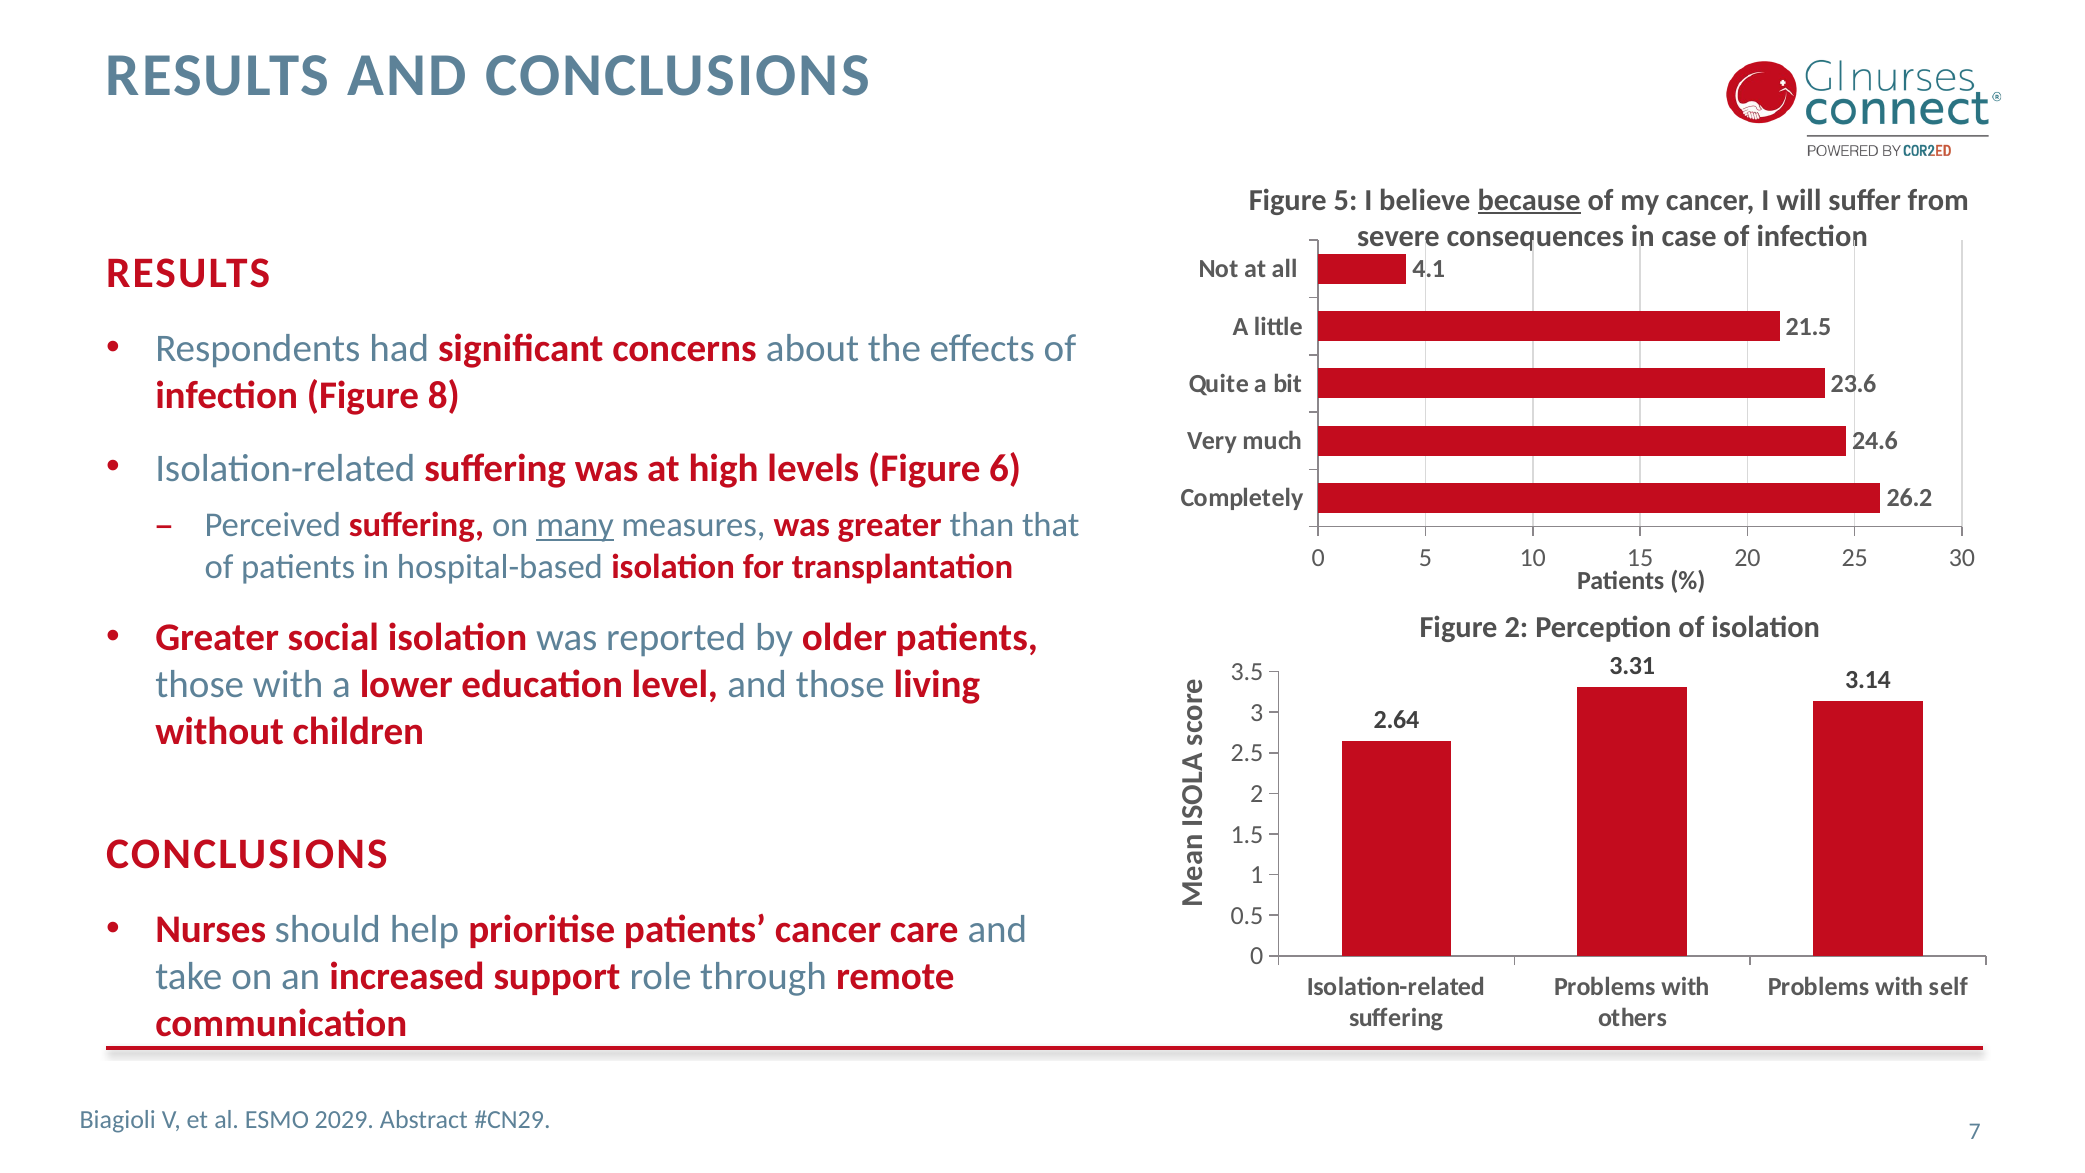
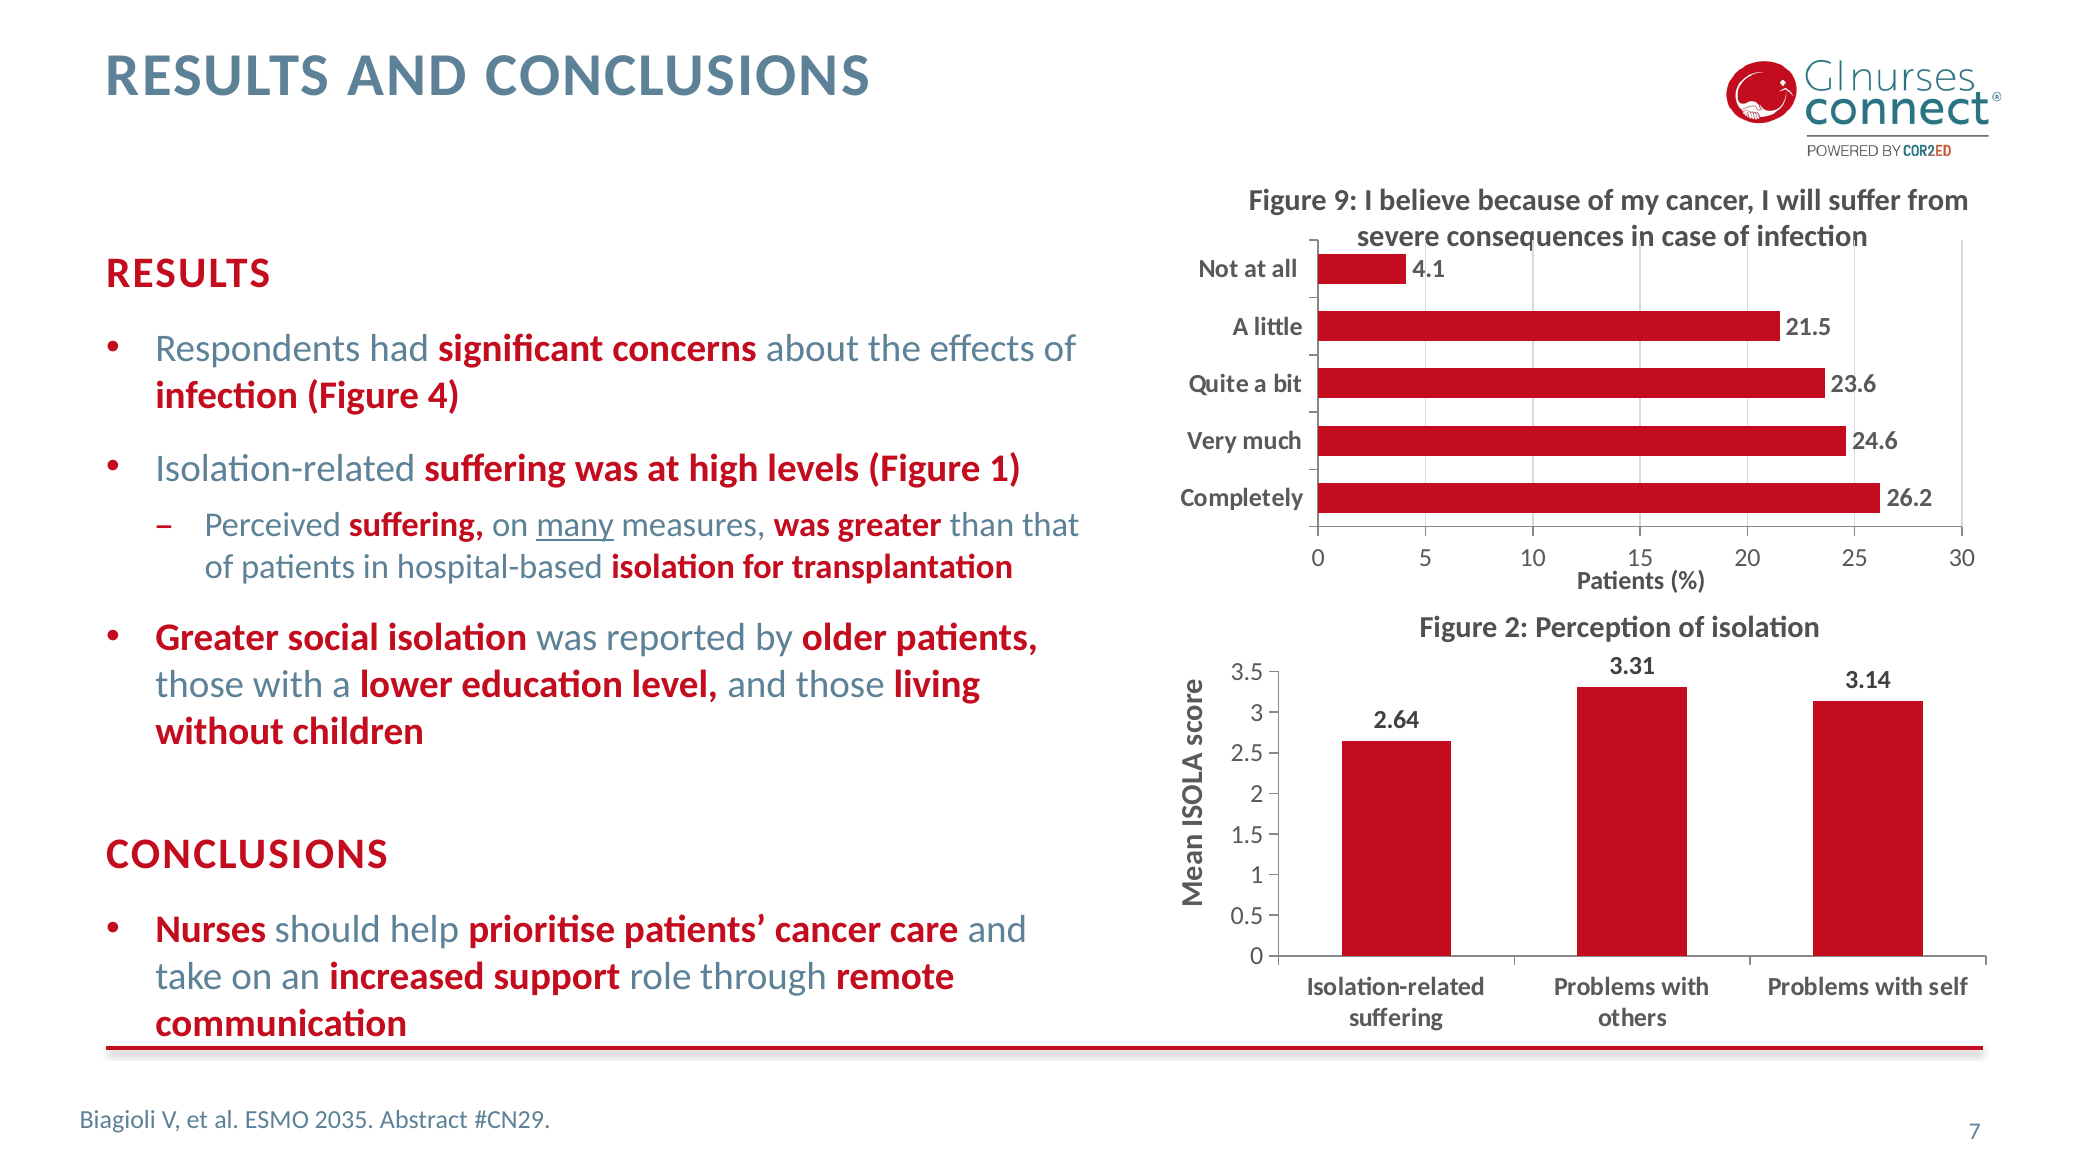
Figure 5: 5 -> 9
because underline: present -> none
8: 8 -> 4
Figure 6: 6 -> 1
2029: 2029 -> 2035
